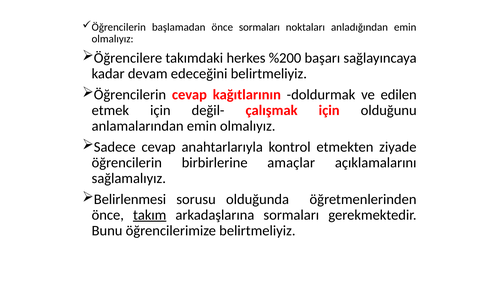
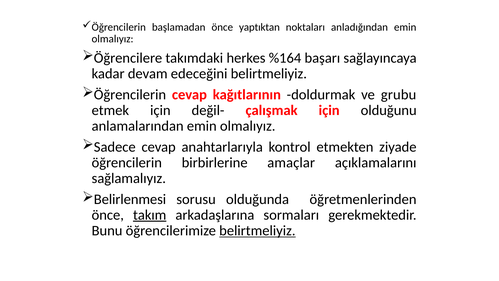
önce sormaları: sormaları -> yaptıktan
%200: %200 -> %164
edilen: edilen -> grubu
belirtmeliyiz at (257, 230) underline: none -> present
